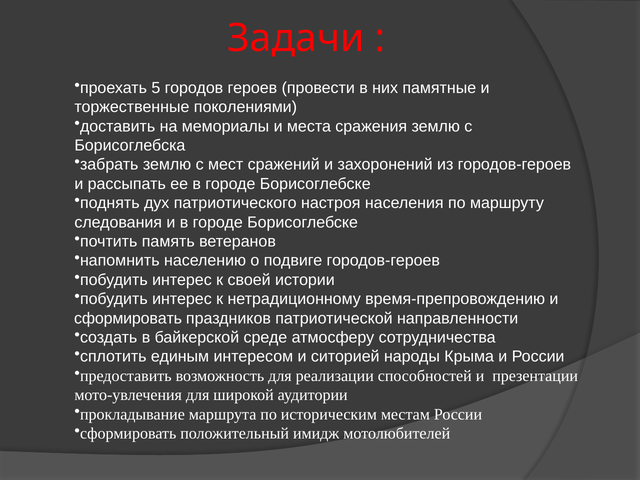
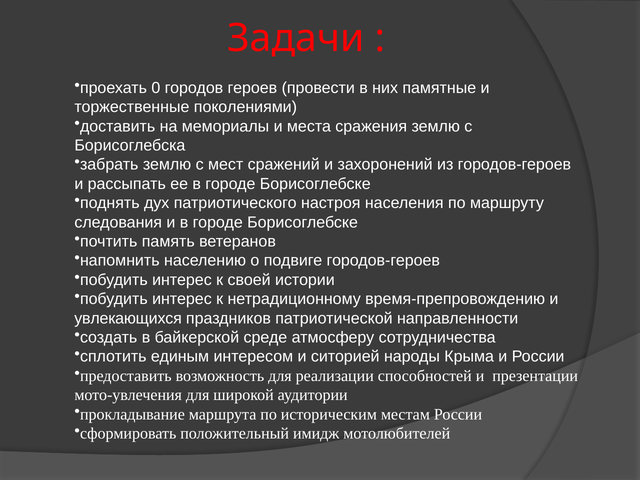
5: 5 -> 0
сформировать at (128, 318): сформировать -> увлекающихся
